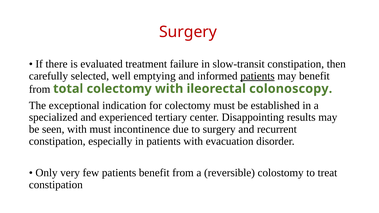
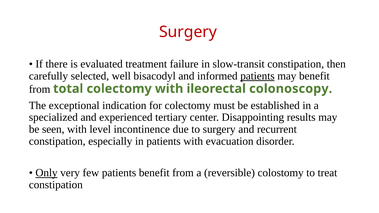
emptying: emptying -> bisacodyl
with must: must -> level
Only underline: none -> present
